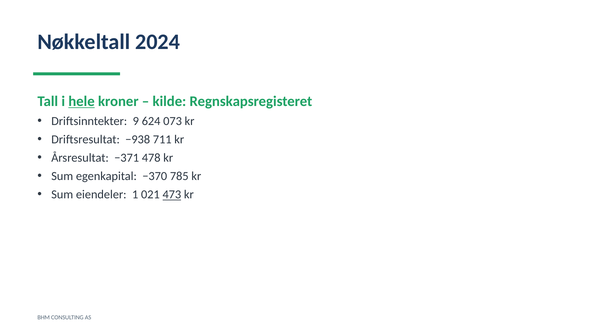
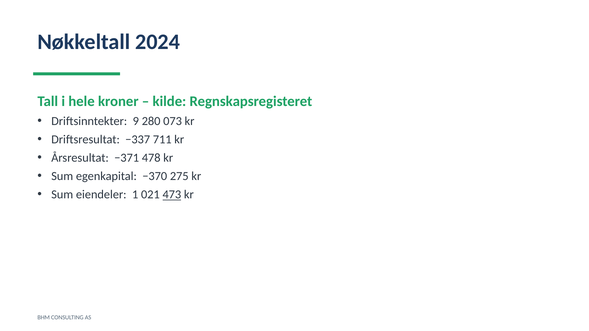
hele underline: present -> none
624: 624 -> 280
−938: −938 -> −337
785: 785 -> 275
